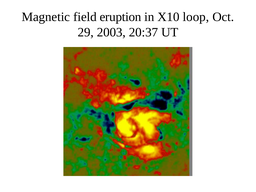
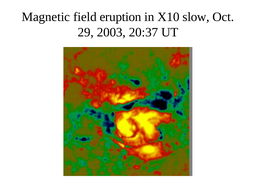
loop: loop -> slow
